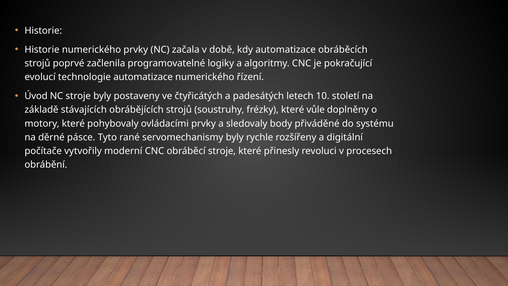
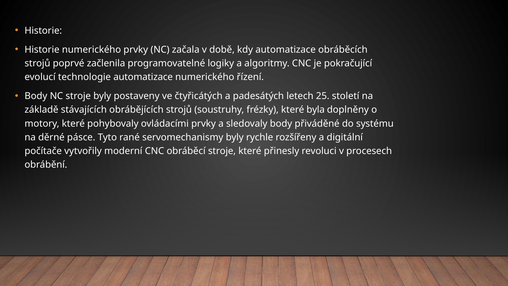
Úvod at (36, 96): Úvod -> Body
10: 10 -> 25
vůle: vůle -> byla
